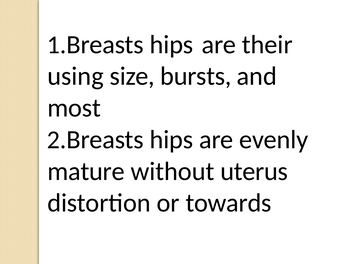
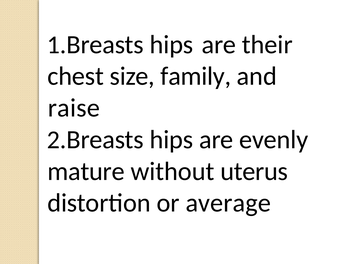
using: using -> chest
bursts: bursts -> family
most: most -> raise
towards: towards -> average
